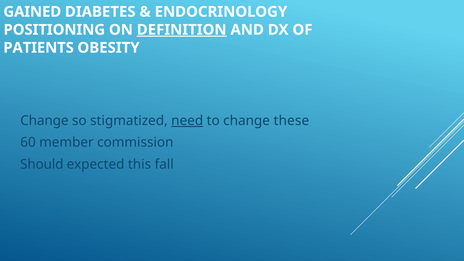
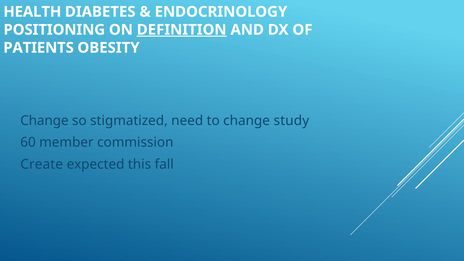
GAINED: GAINED -> HEALTH
need underline: present -> none
these: these -> study
Should: Should -> Create
